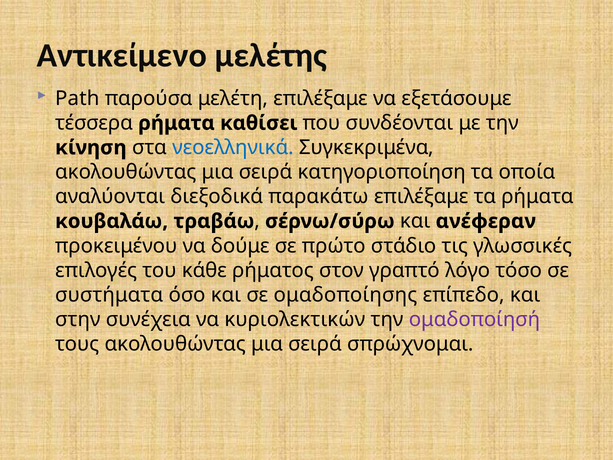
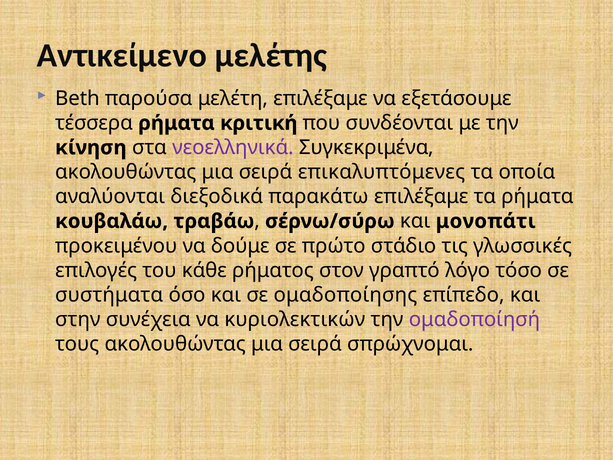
Path: Path -> Βeth
καθίσει: καθίσει -> κριτική
νεοελληνικά colour: blue -> purple
κατηγοριοποίηση: κατηγοριοποίηση -> επικαλυπτόμενες
ανέφεραν: ανέφεραν -> μονοπάτι
